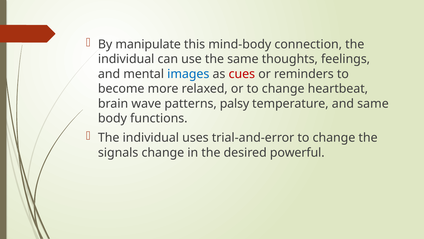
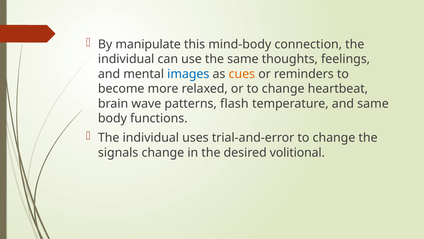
cues colour: red -> orange
palsy: palsy -> flash
powerful: powerful -> volitional
